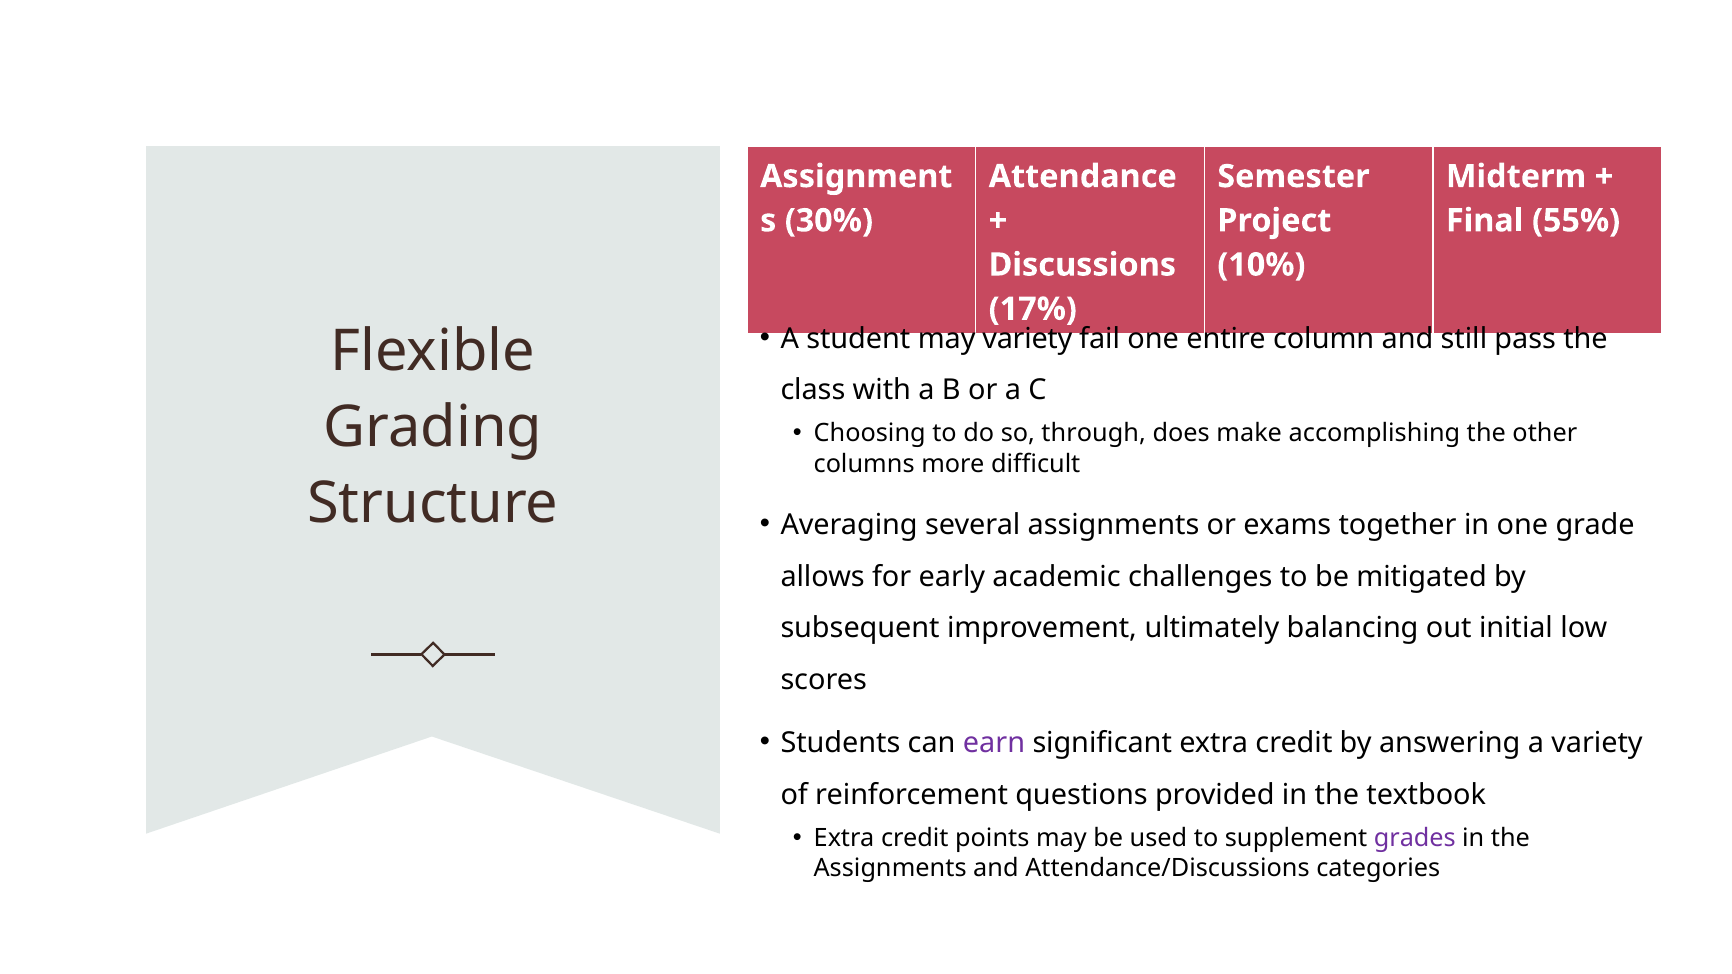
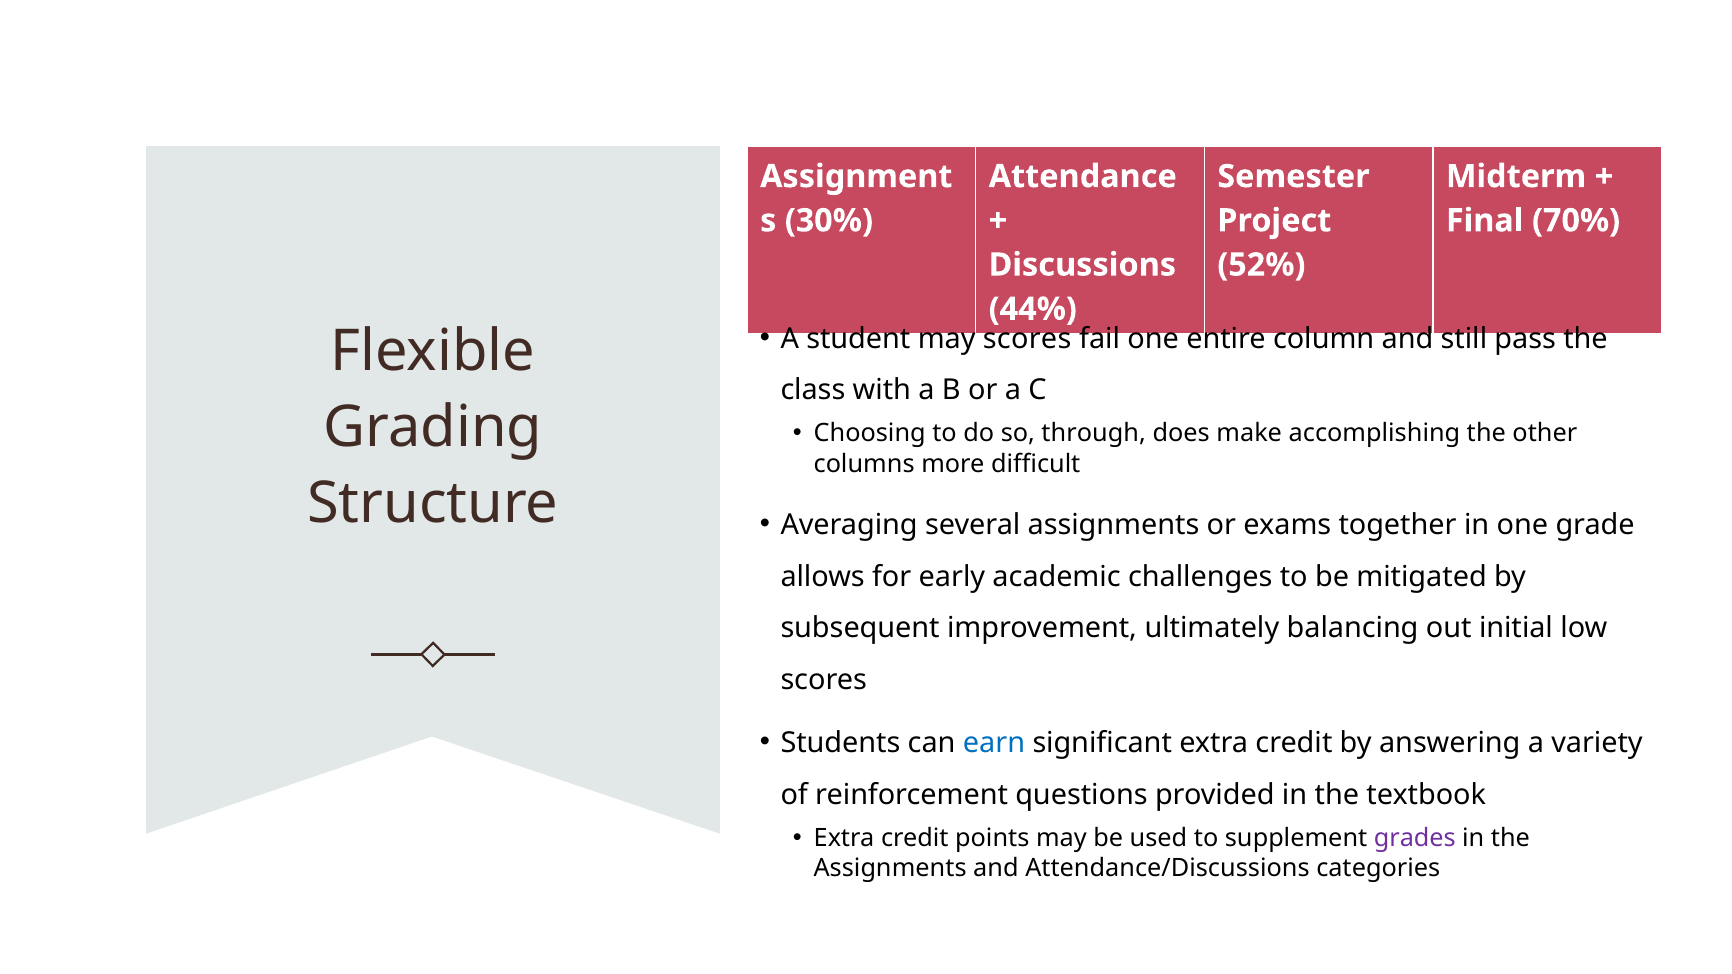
55%: 55% -> 70%
10%: 10% -> 52%
17%: 17% -> 44%
may variety: variety -> scores
earn colour: purple -> blue
